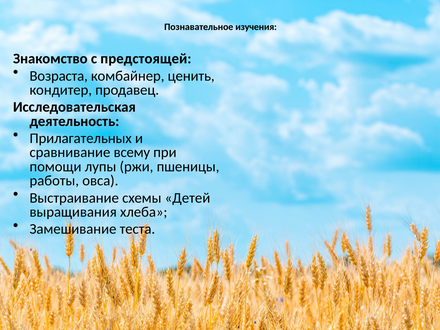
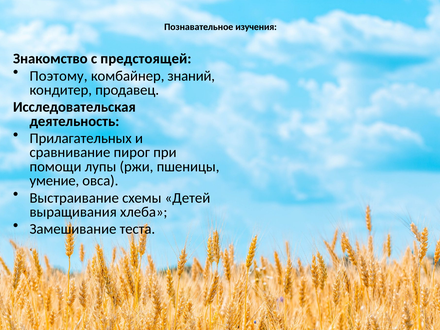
Возраста: Возраста -> Поэтому
ценить: ценить -> знаний
всему: всему -> пирог
работы: работы -> умение
